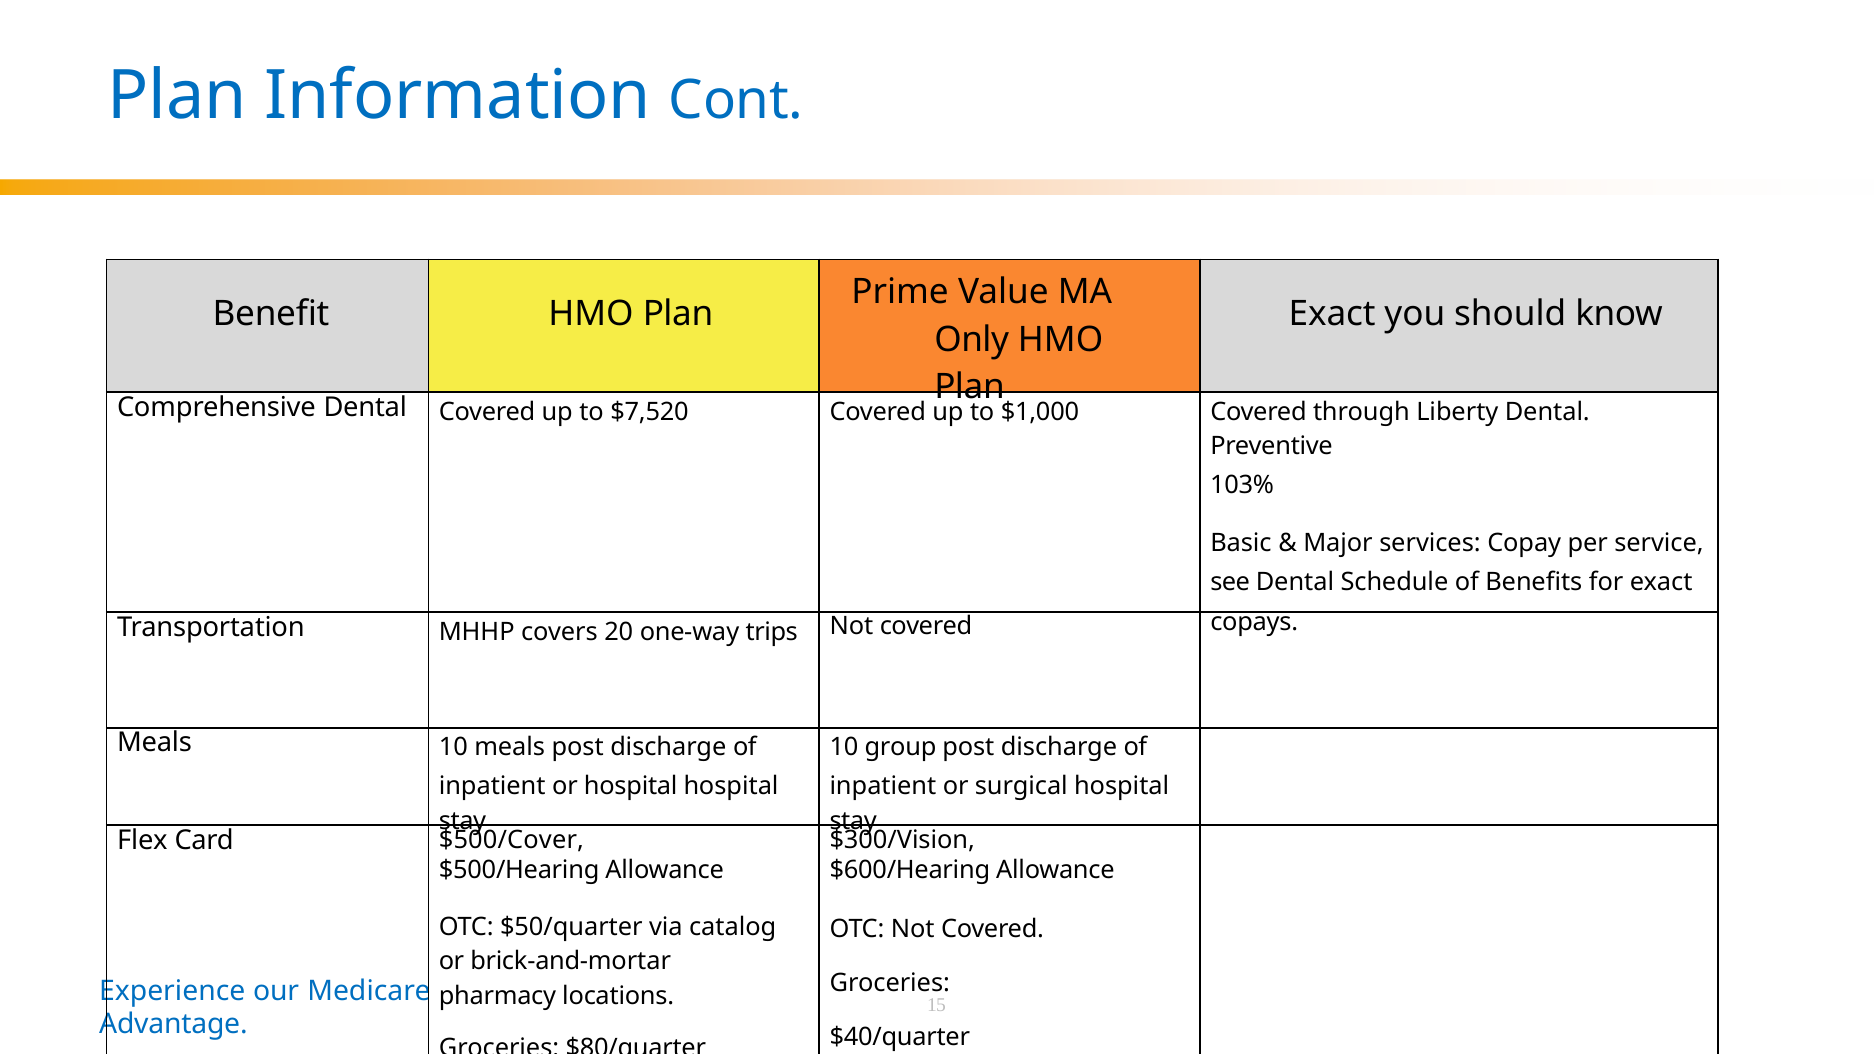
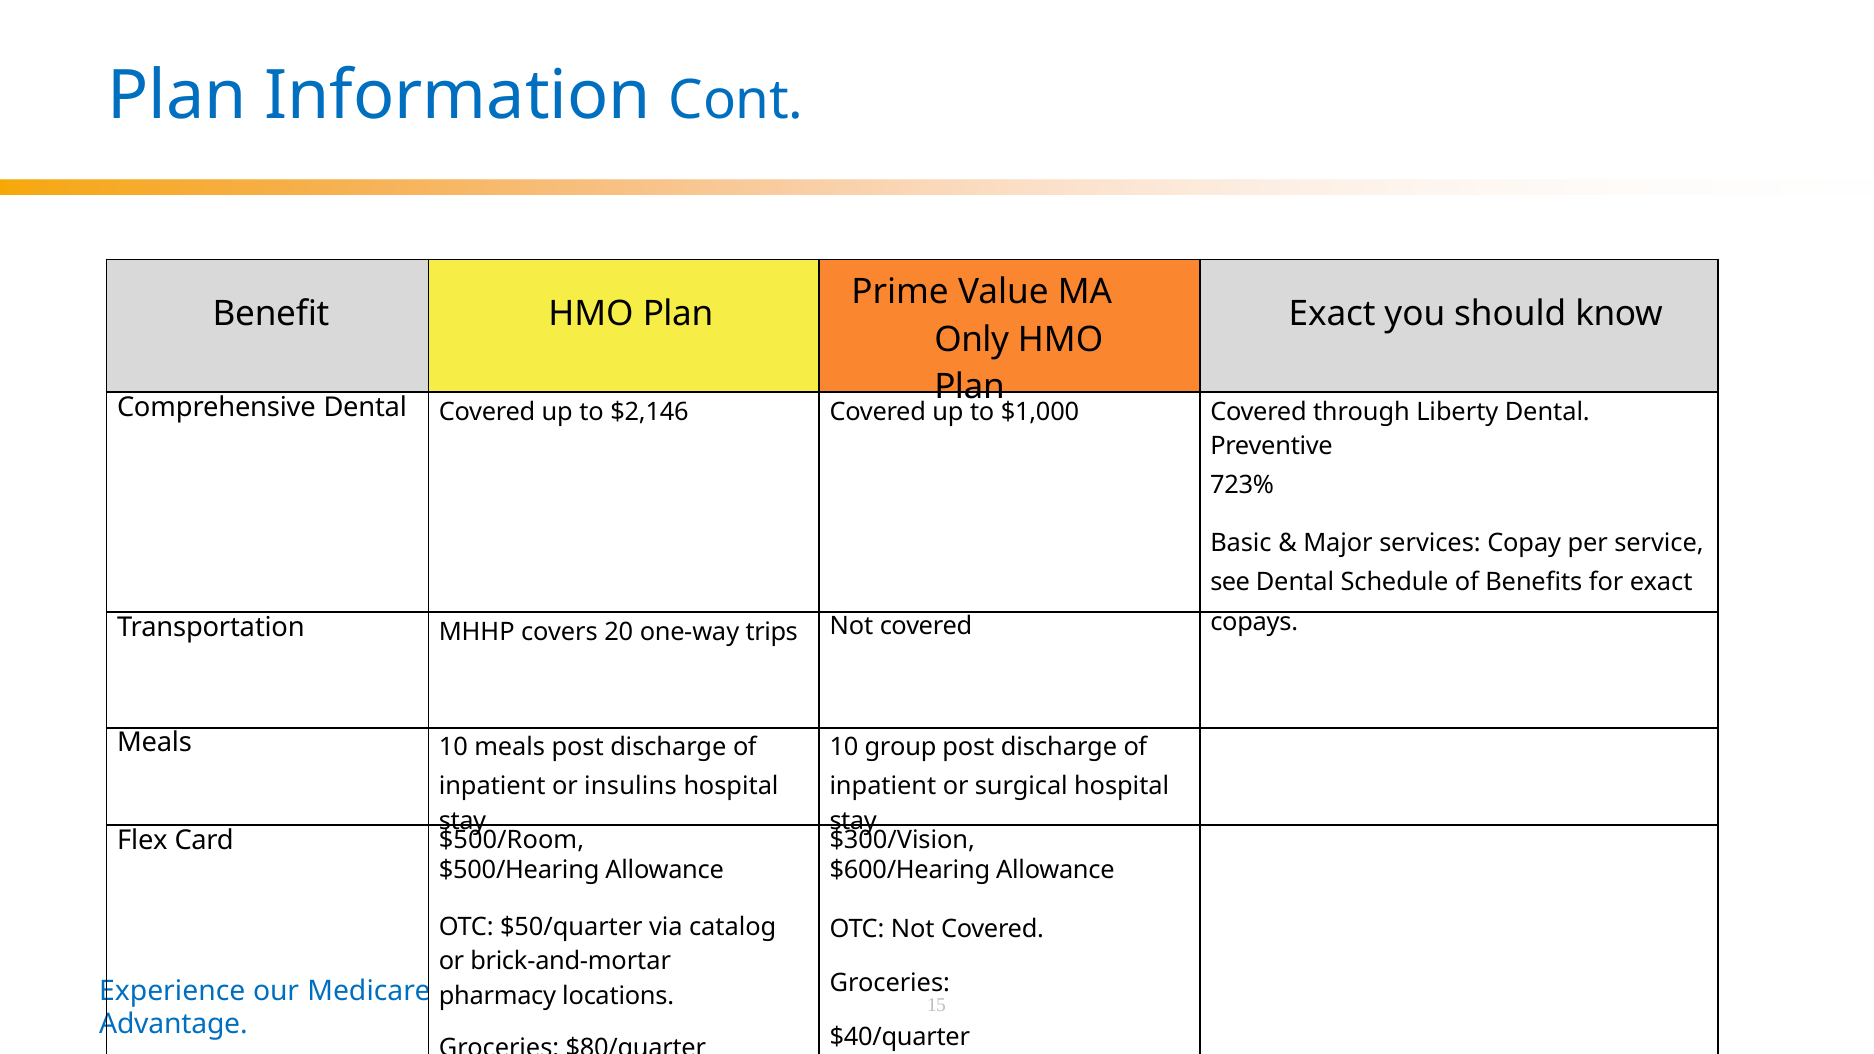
$7,520: $7,520 -> $2,146
103%: 103% -> 723%
or hospital: hospital -> insulins
$500/Cover: $500/Cover -> $500/Room
